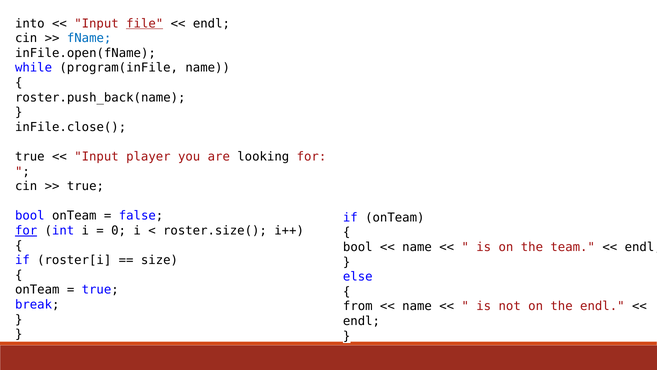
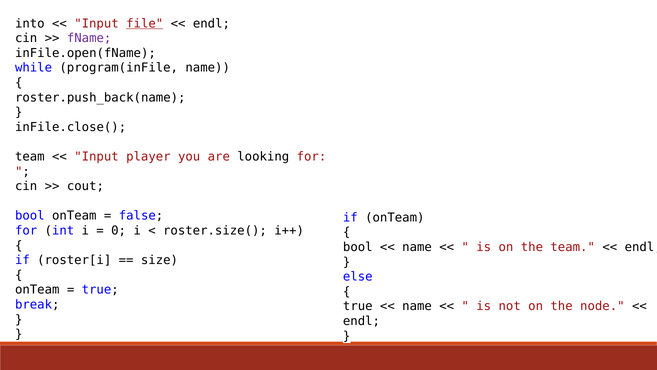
fName colour: blue -> purple
true at (30, 156): true -> team
true at (85, 186): true -> cout
for at (26, 230) underline: present -> none
from at (358, 306): from -> true
the endl: endl -> node
